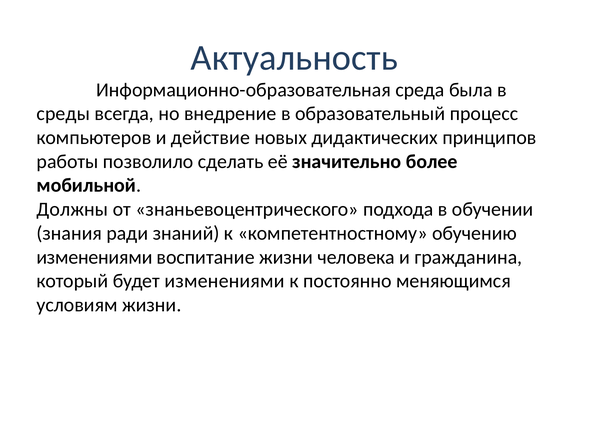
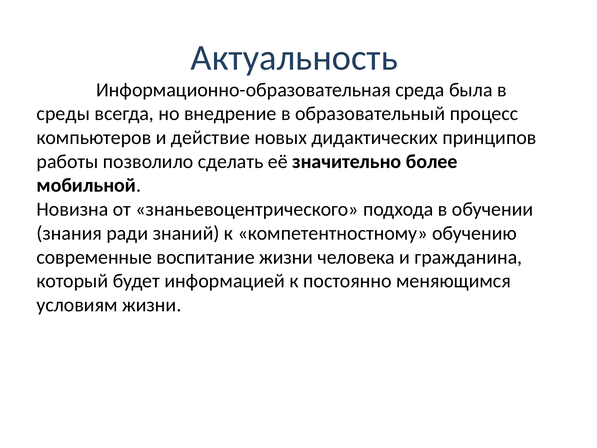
Должны: Должны -> Новизна
изменениями at (94, 257): изменениями -> современные
будет изменениями: изменениями -> информацией
